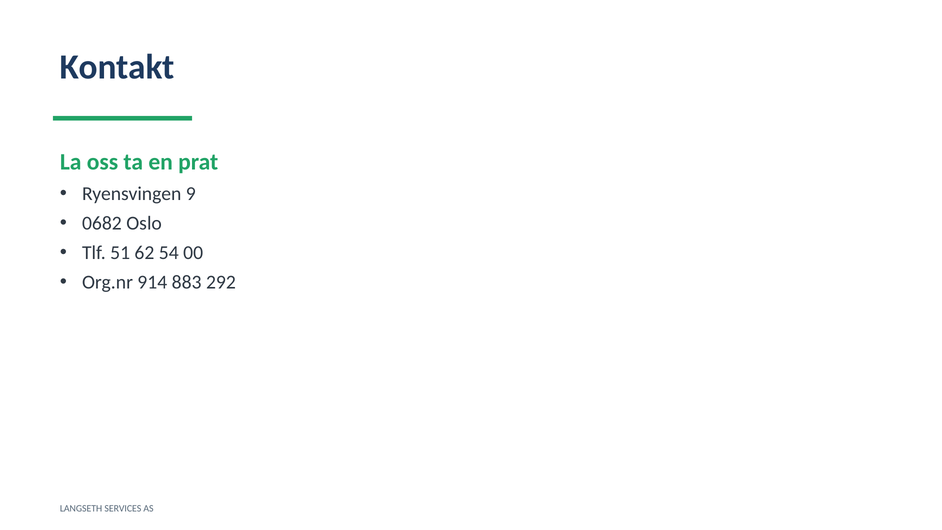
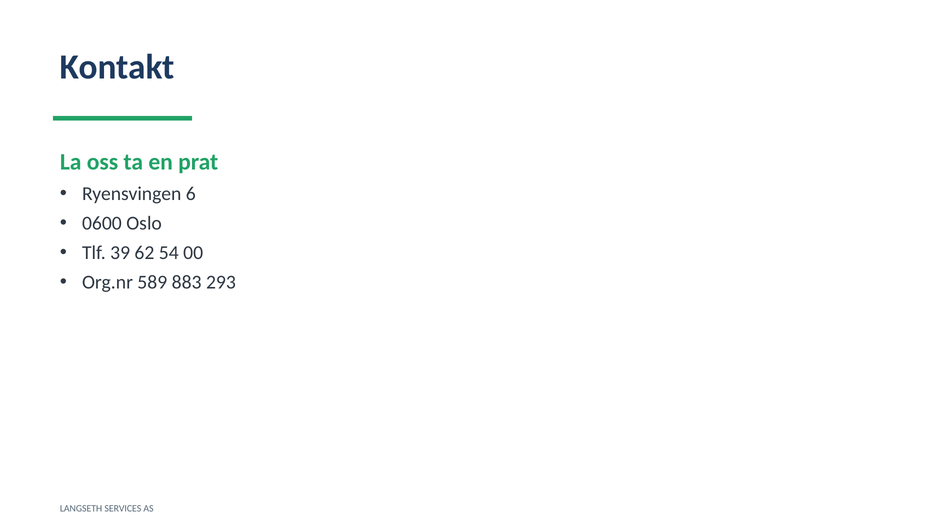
9: 9 -> 6
0682: 0682 -> 0600
51: 51 -> 39
914: 914 -> 589
292: 292 -> 293
